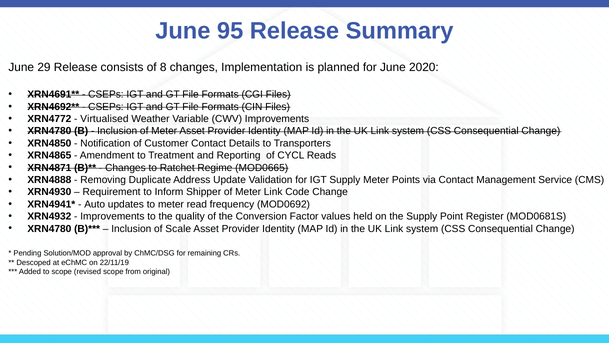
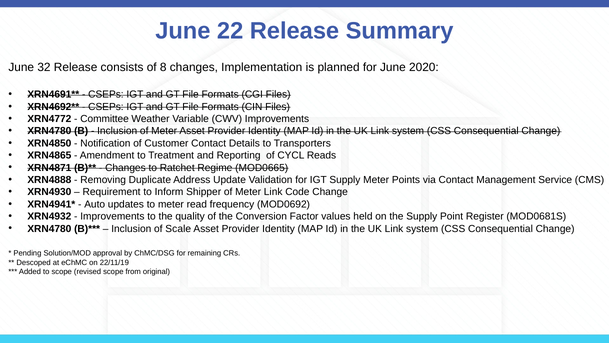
95: 95 -> 22
29: 29 -> 32
Virtualised: Virtualised -> Committee
